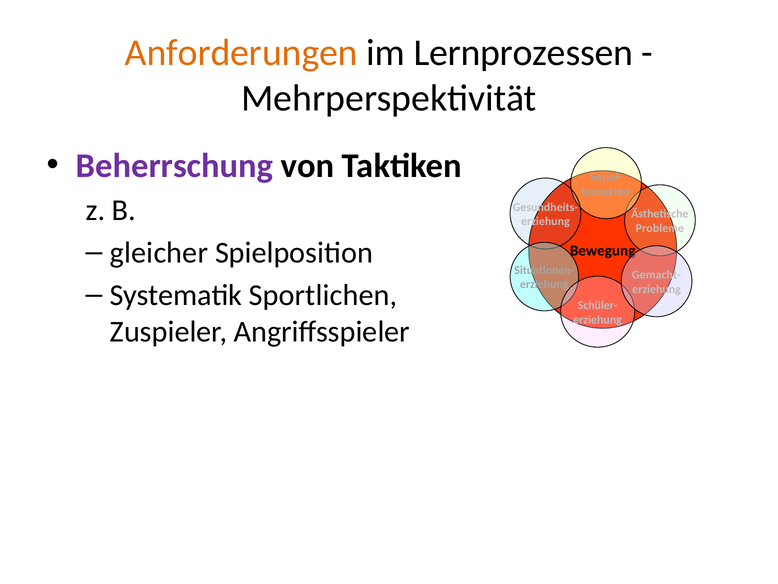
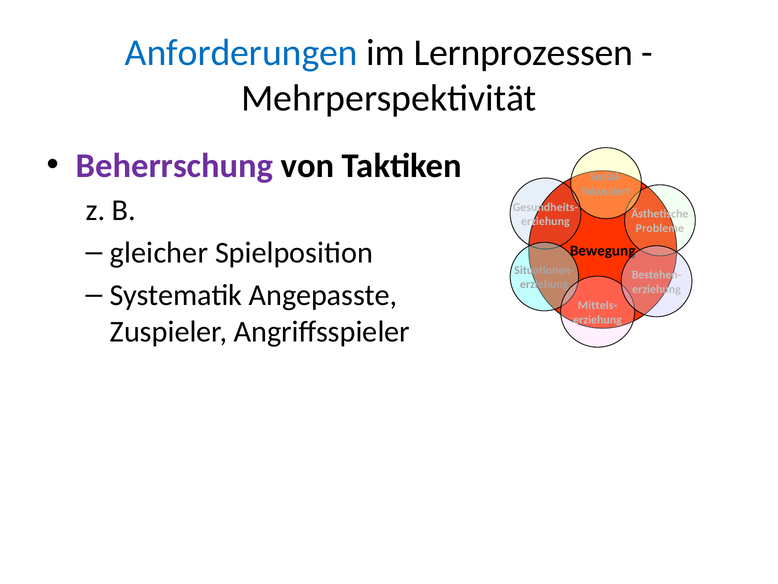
Anforderungen colour: orange -> blue
bewerten: bewerten -> fokussiert
Gemacht-: Gemacht- -> Bestehen-
Sportlichen: Sportlichen -> Angepasste
Schüler-: Schüler- -> Mittels-
